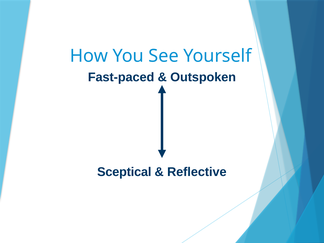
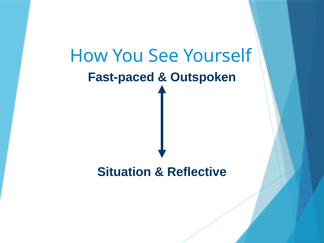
Sceptical: Sceptical -> Situation
